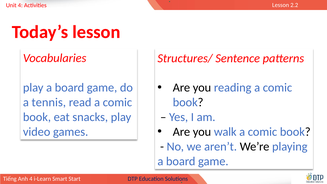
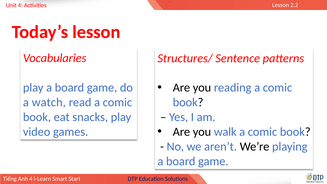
tennis: tennis -> watch
